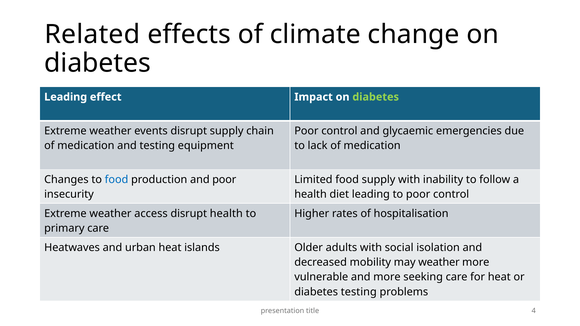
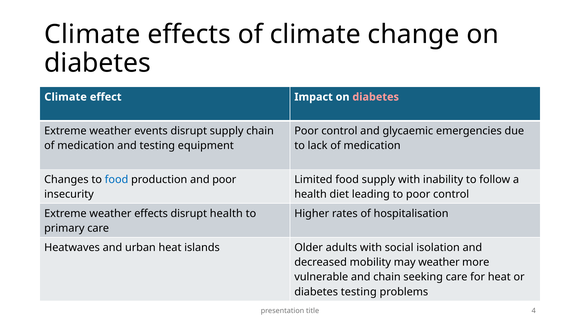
Related at (92, 34): Related -> Climate
Leading at (66, 97): Leading -> Climate
diabetes at (376, 97) colour: light green -> pink
weather access: access -> effects
and more: more -> chain
